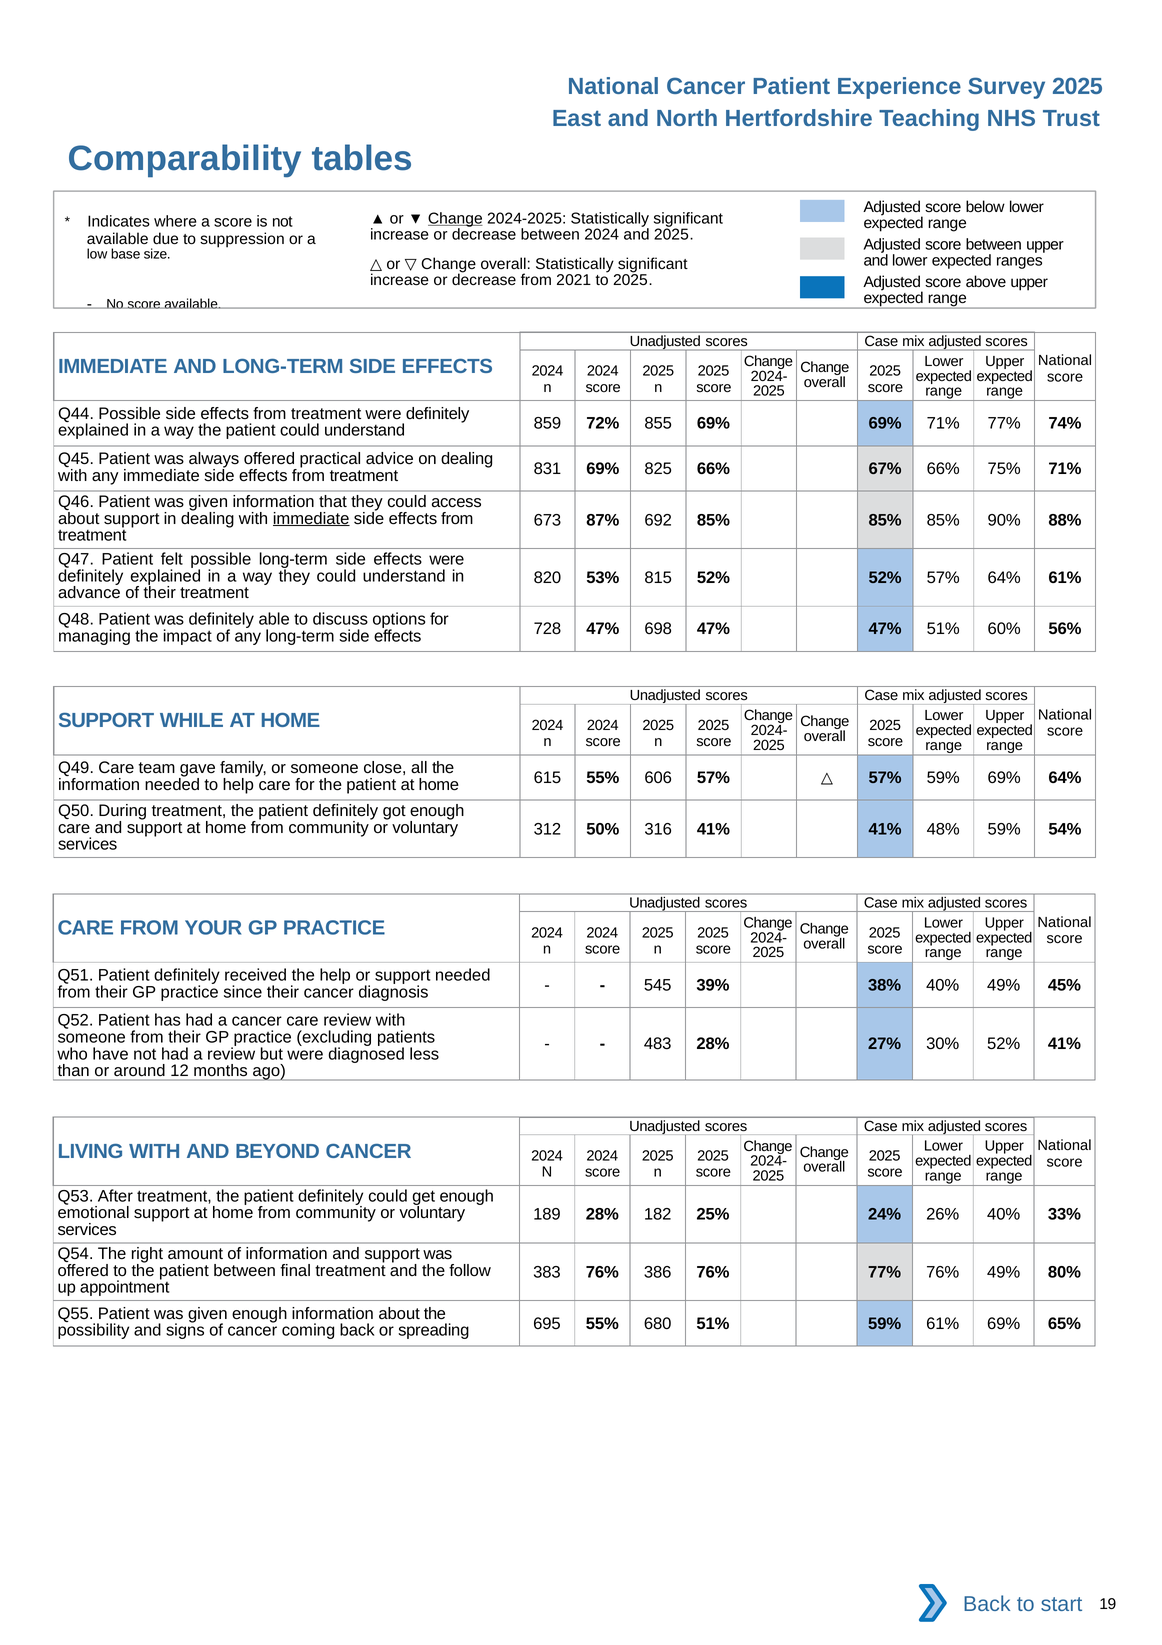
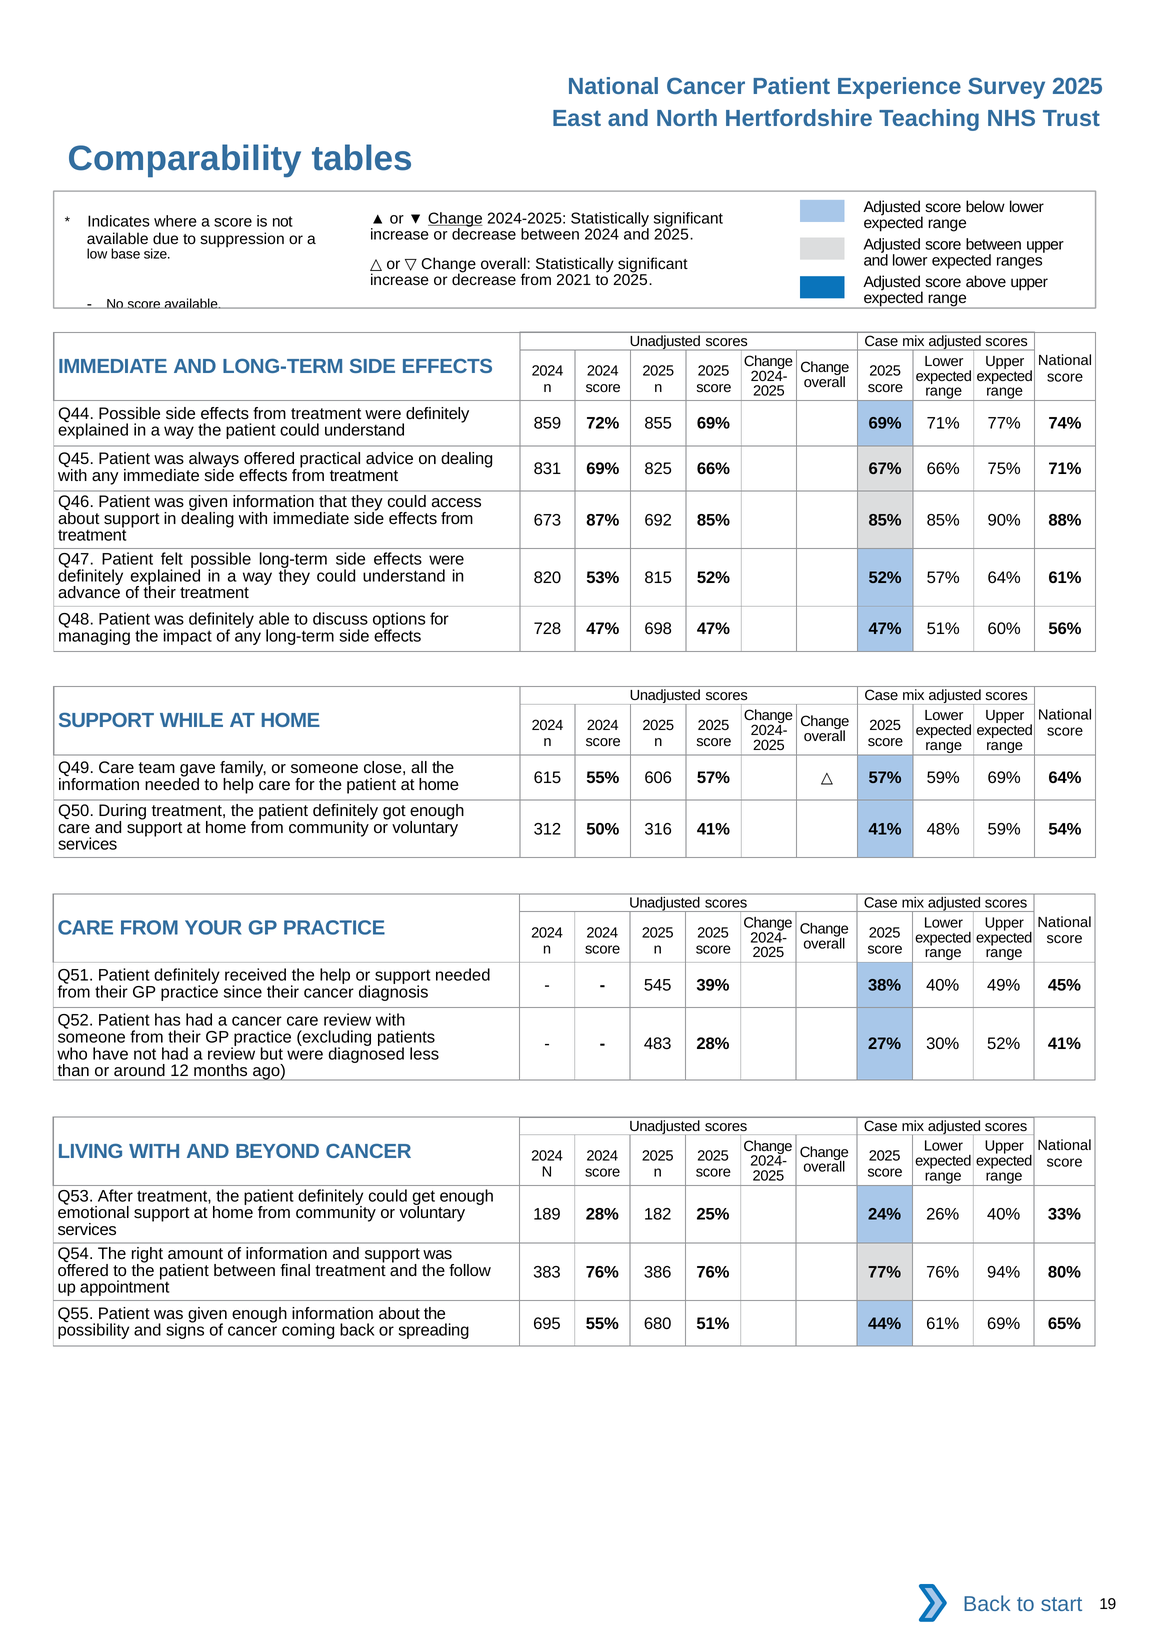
immediate at (311, 518) underline: present -> none
76% 49%: 49% -> 94%
51% 59%: 59% -> 44%
